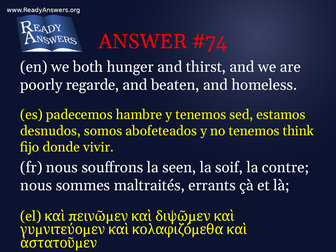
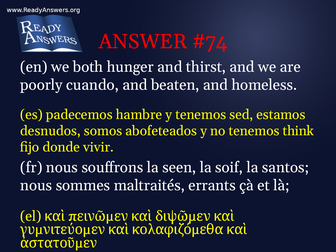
regarde: regarde -> cuando
contre: contre -> santos
